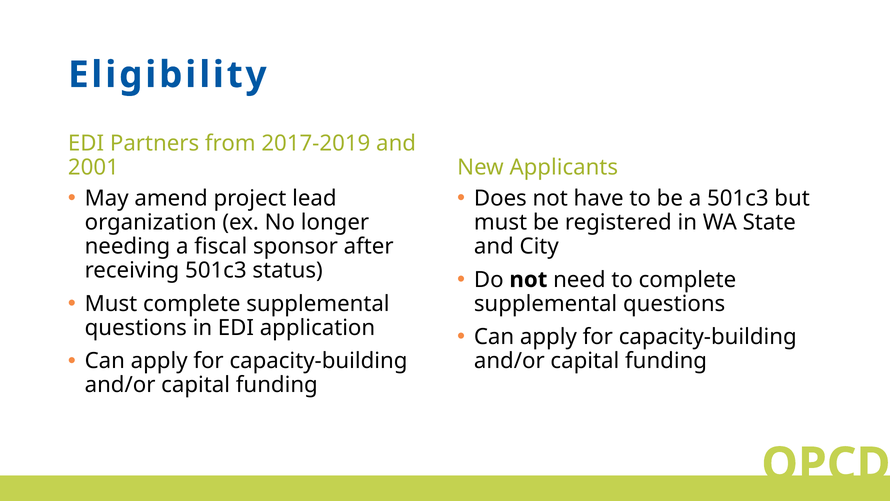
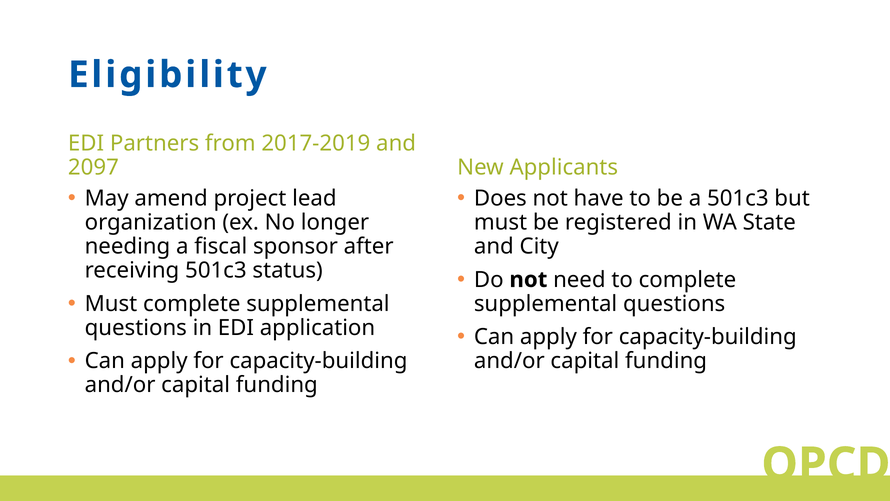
2001: 2001 -> 2097
